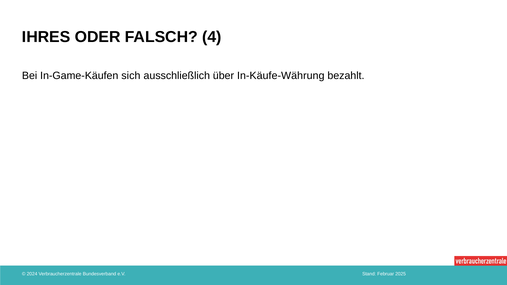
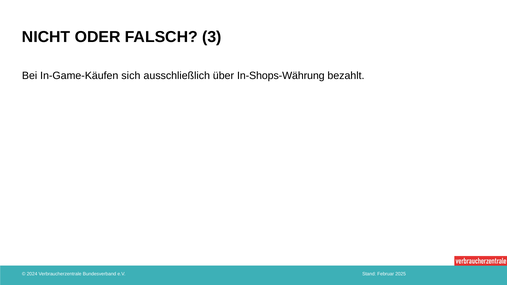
IHRES: IHRES -> NICHT
4: 4 -> 3
In-Käufe-Währung: In-Käufe-Währung -> In-Shops-Währung
